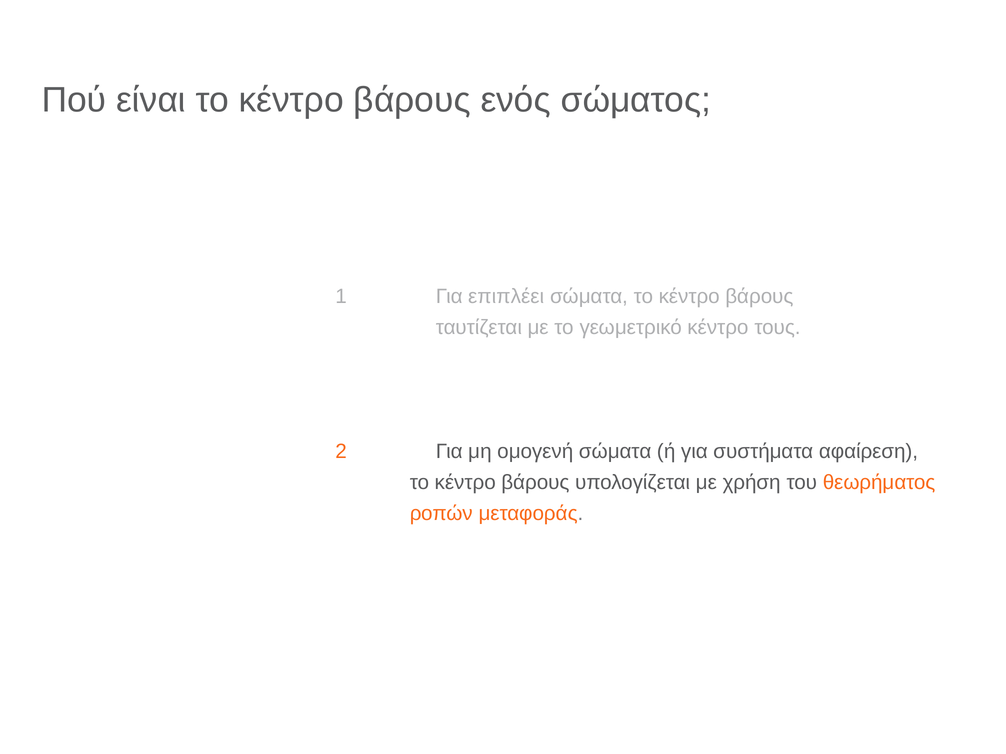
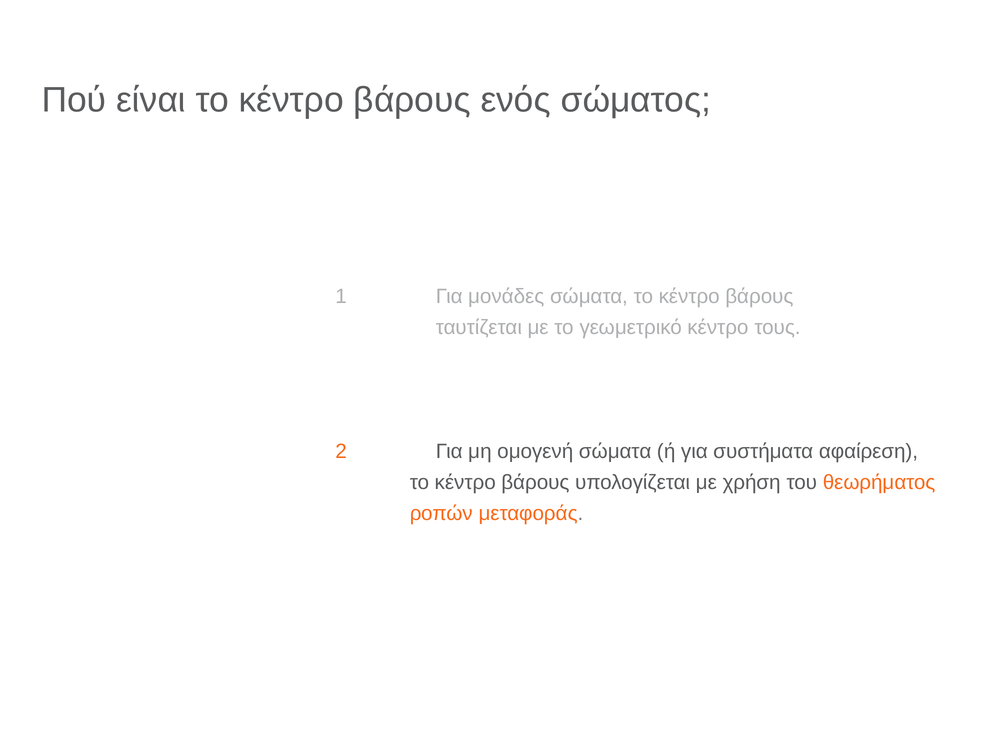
επιπλέει: επιπλέει -> μονάδες
